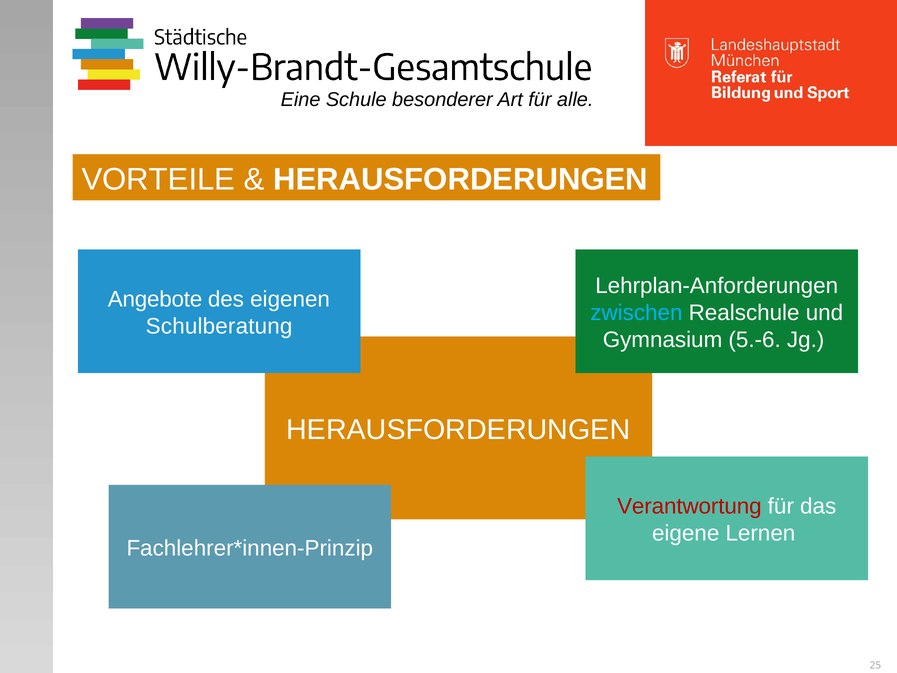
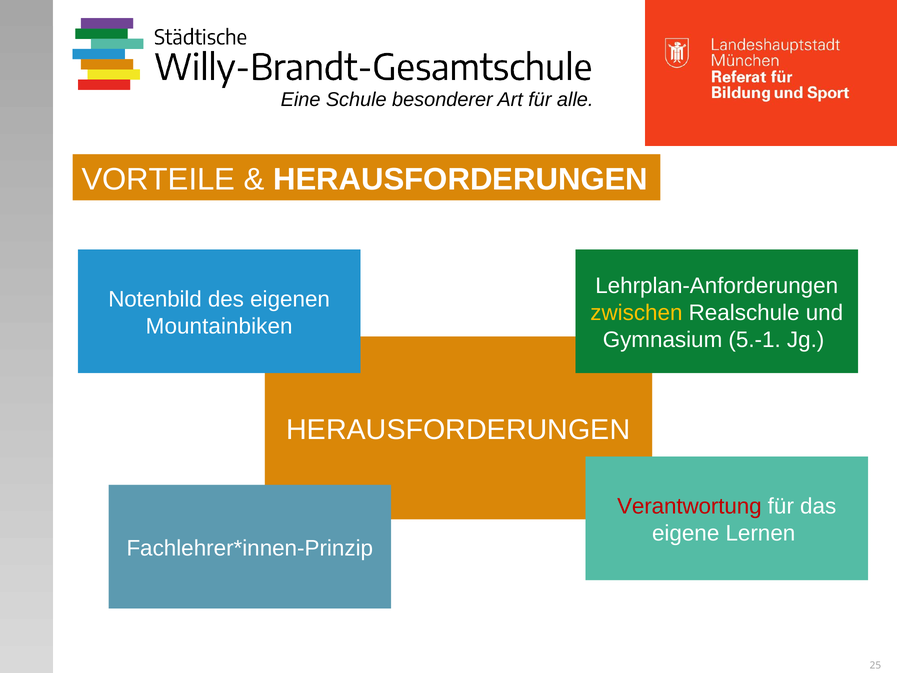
Angebote: Angebote -> Notenbild
zwischen colour: light blue -> yellow
Schulberatung: Schulberatung -> Mountainbiken
5.-6: 5.-6 -> 5.-1
